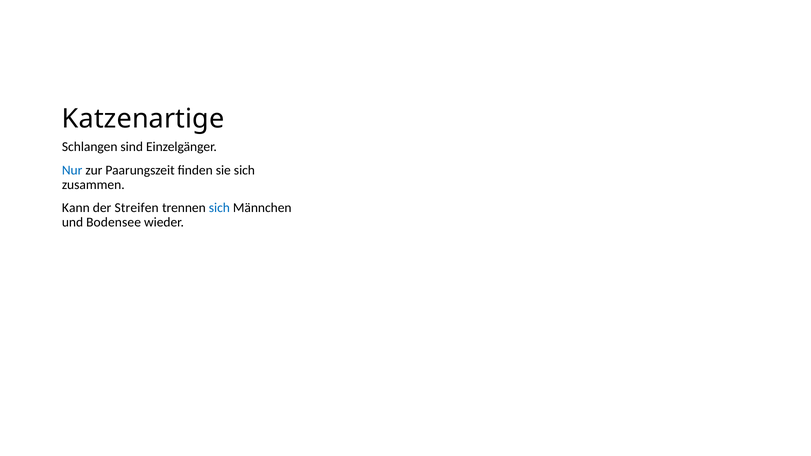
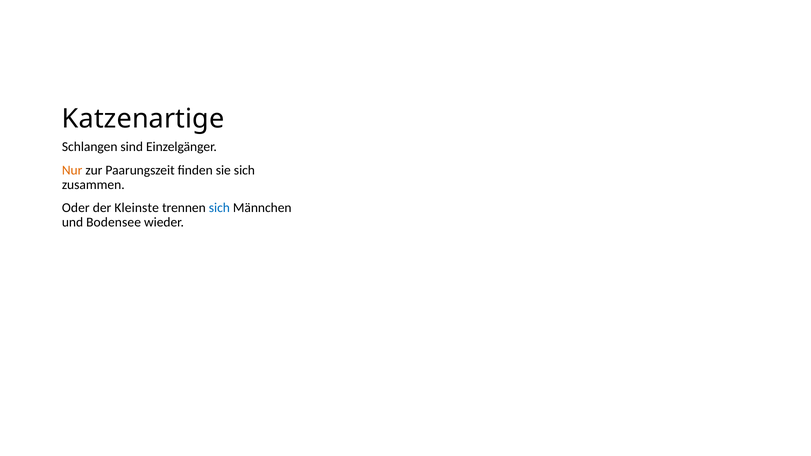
Nur colour: blue -> orange
Kann: Kann -> Oder
Streifen: Streifen -> Kleinste
